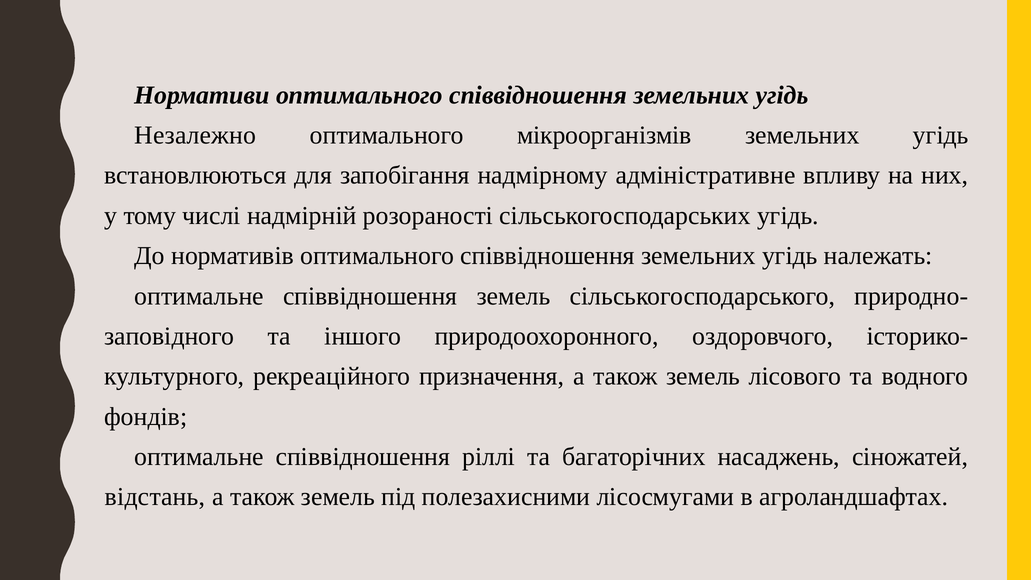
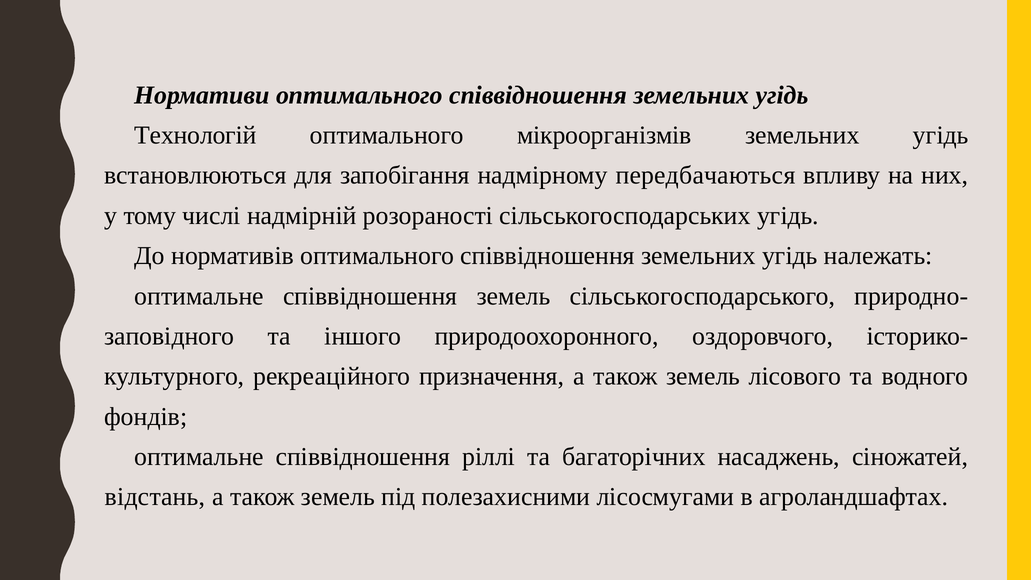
Незалежно: Незалежно -> Технологій
адміністративне: адміністративне -> передбачаються
